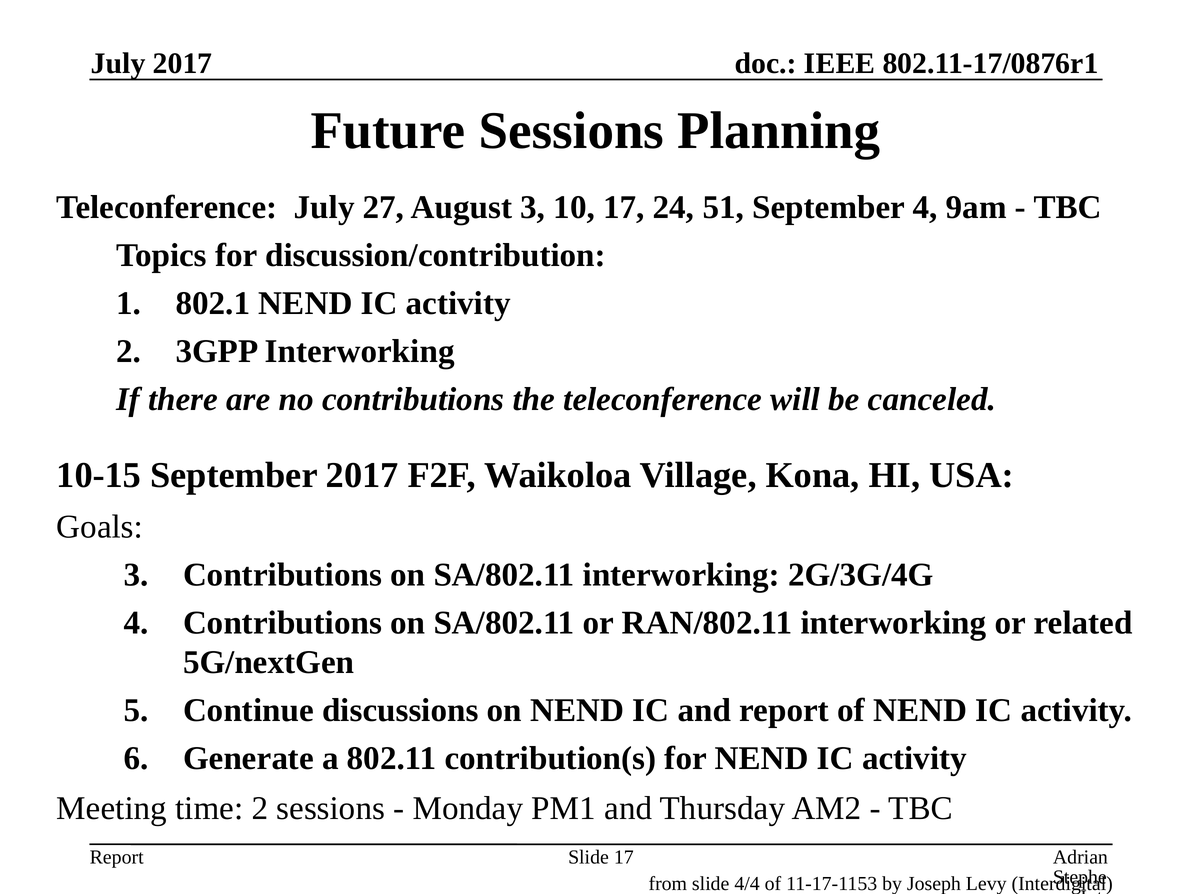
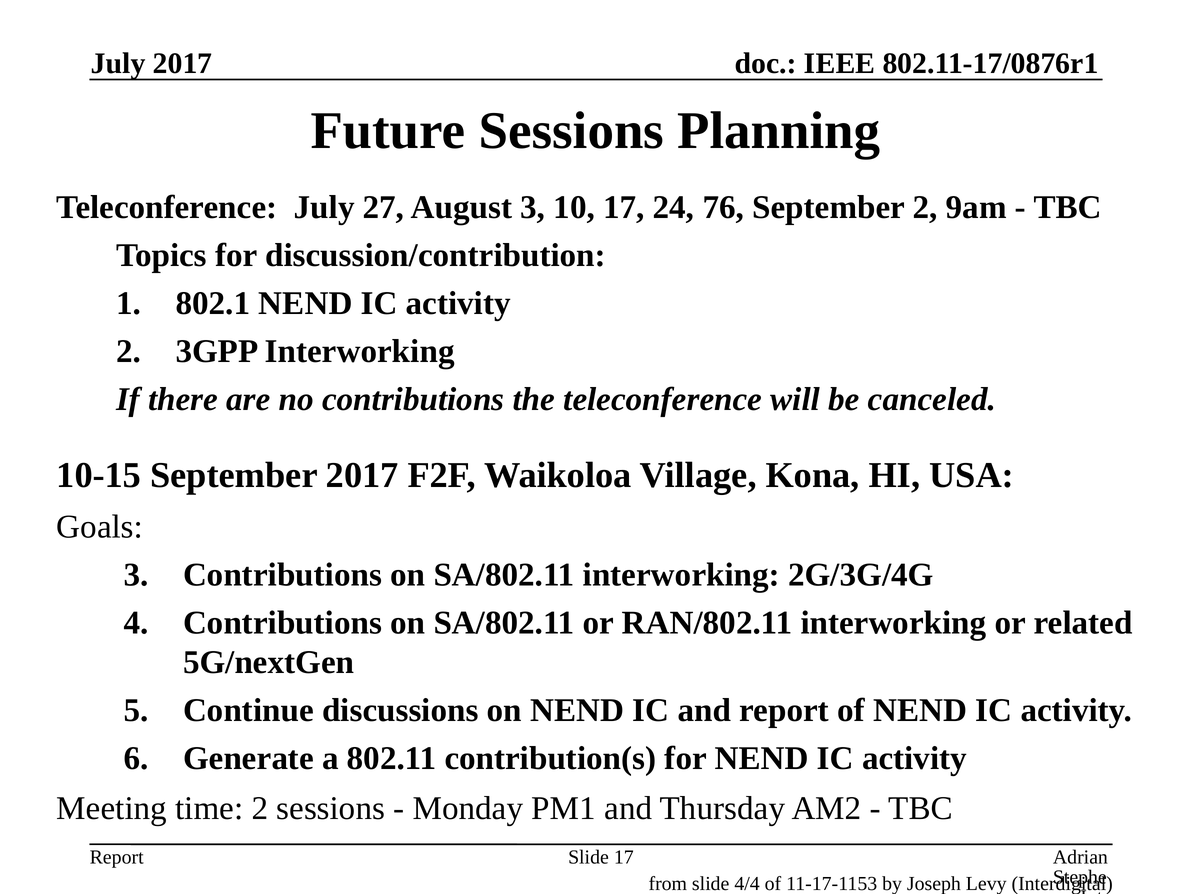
51: 51 -> 76
September 4: 4 -> 2
